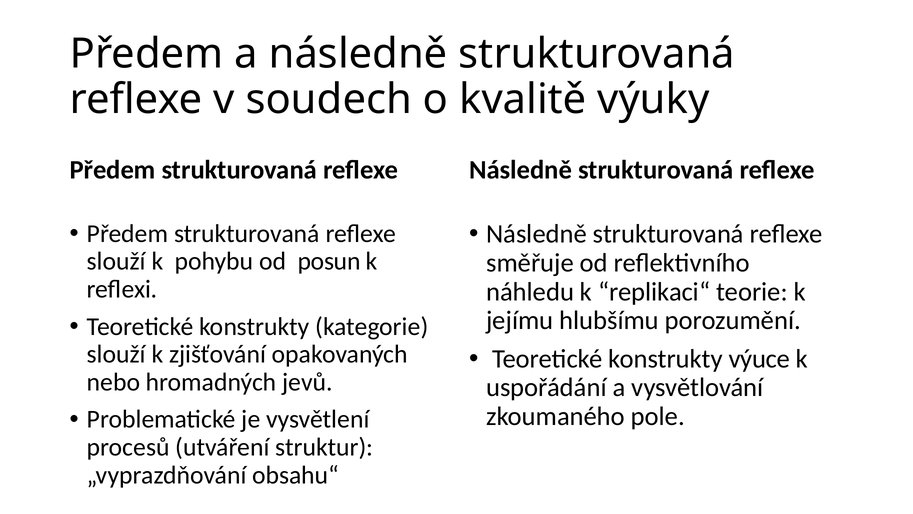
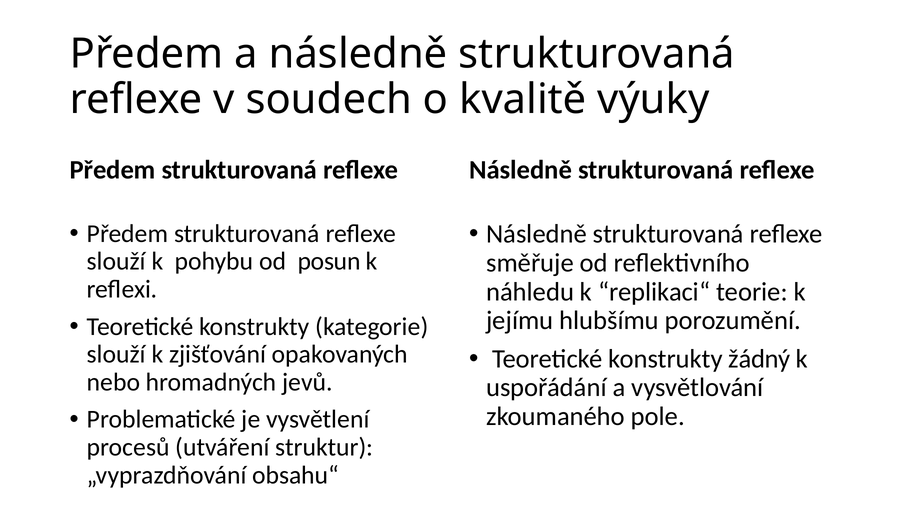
výuce: výuce -> žádný
